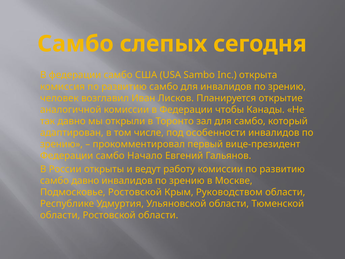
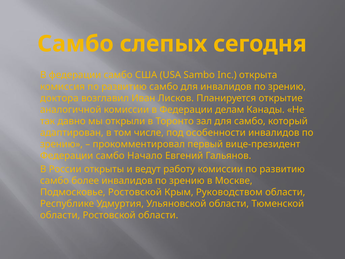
человек: человек -> доктора
чтобы: чтобы -> делам
самбо давно: давно -> более
